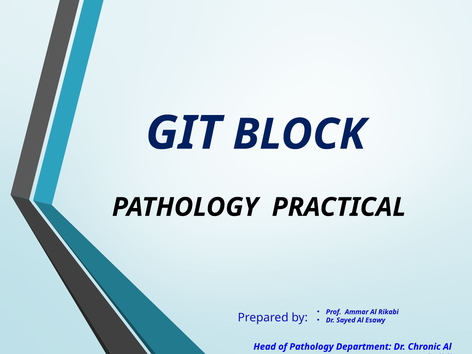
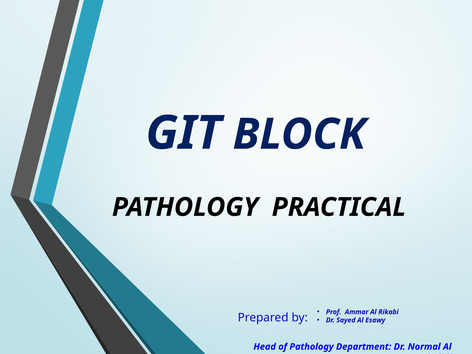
Chronic: Chronic -> Normal
